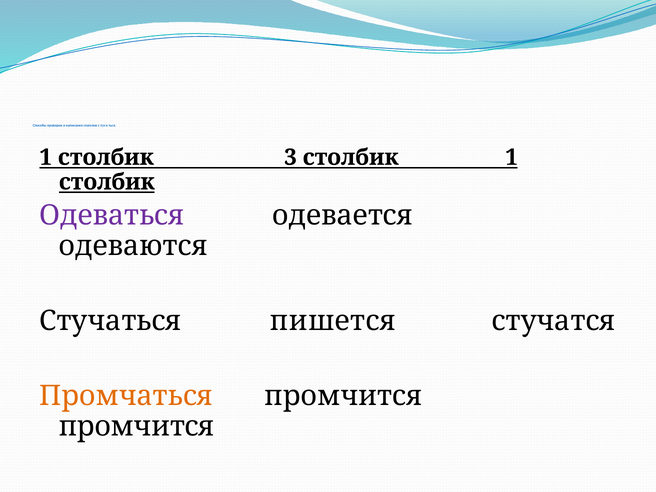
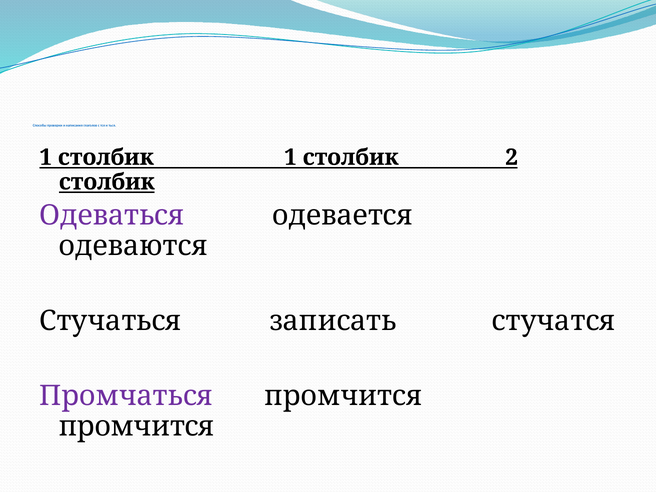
столбик 3: 3 -> 1
столбик 1: 1 -> 2
пишется: пишется -> записать
Промчаться colour: orange -> purple
